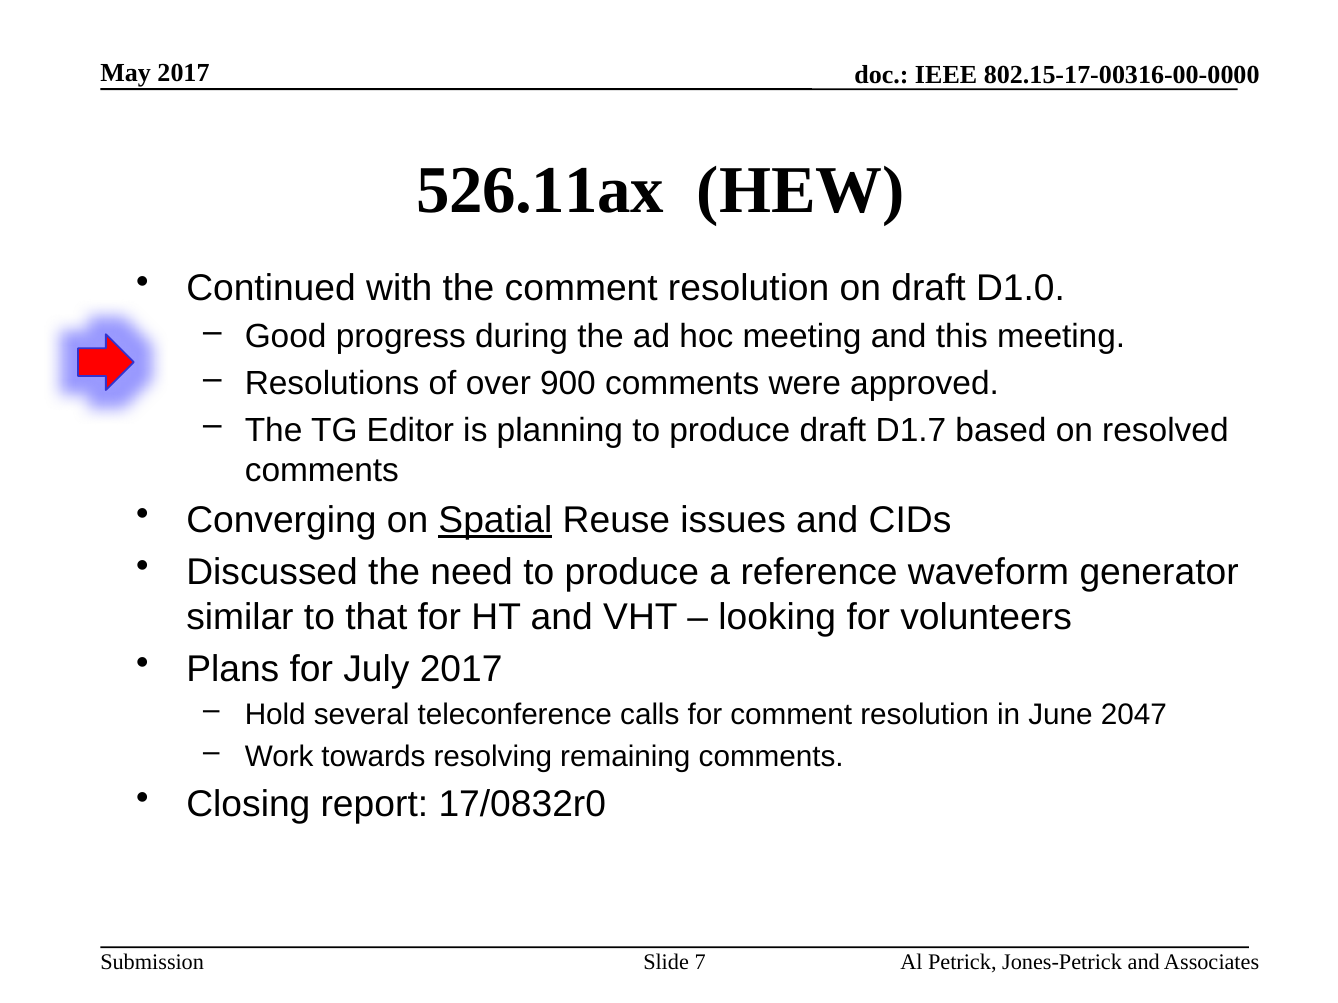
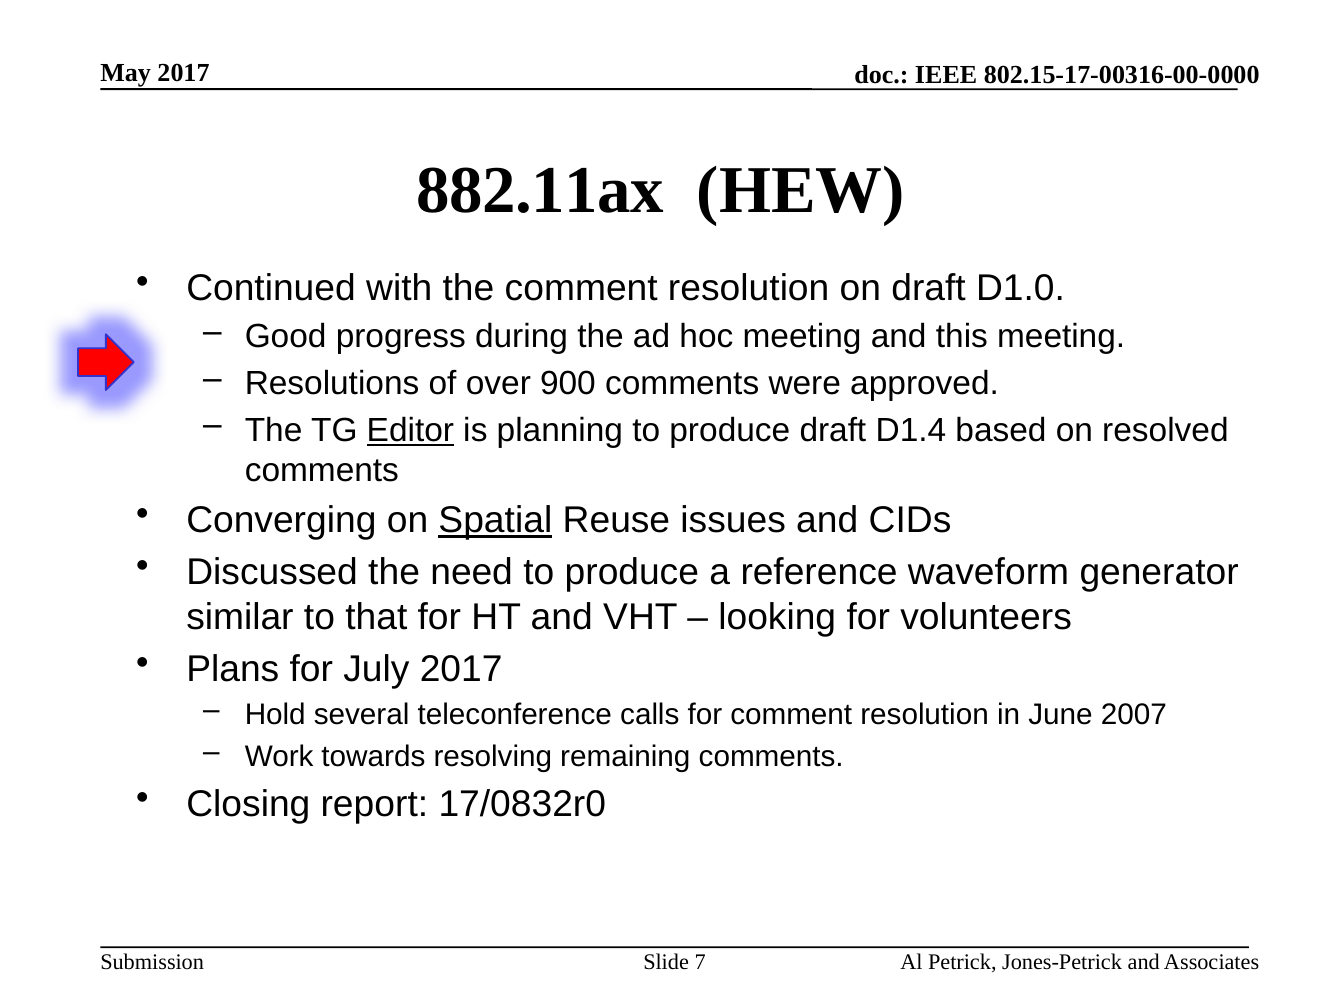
526.11ax: 526.11ax -> 882.11ax
Editor underline: none -> present
D1.7: D1.7 -> D1.4
2047: 2047 -> 2007
